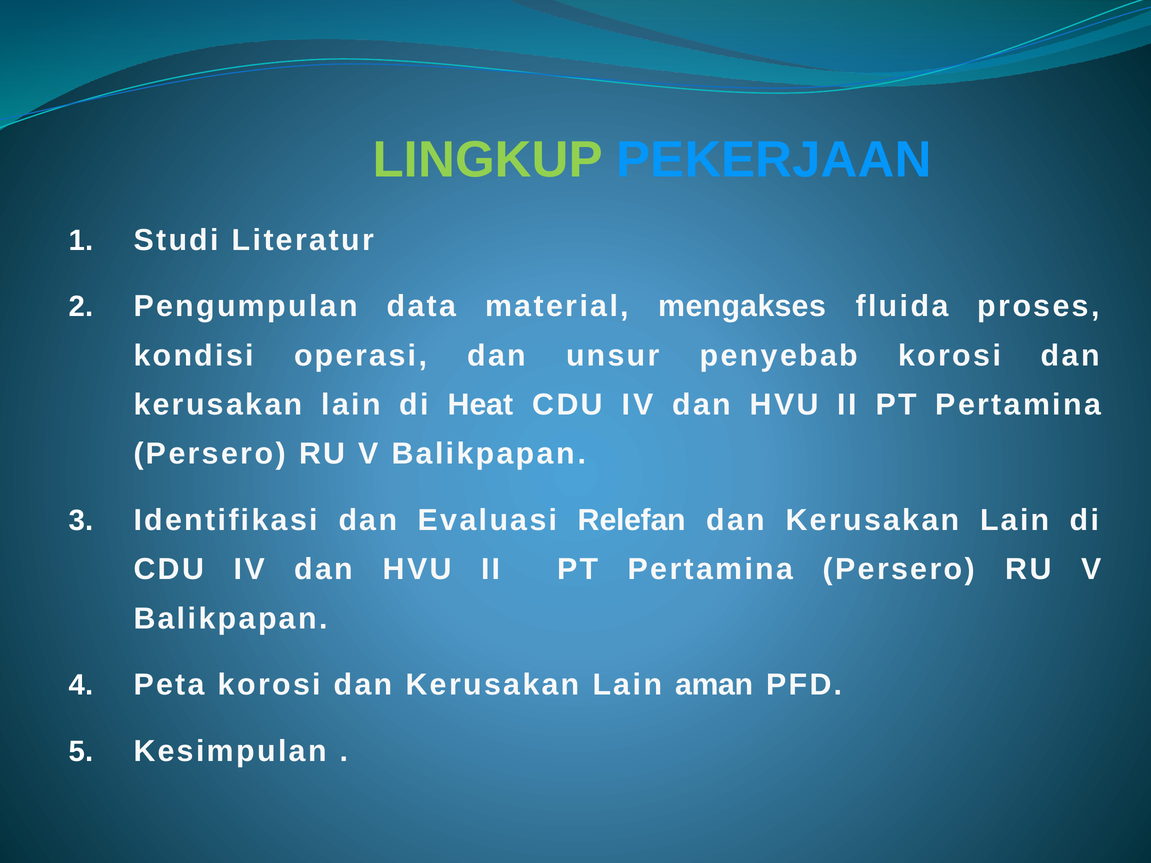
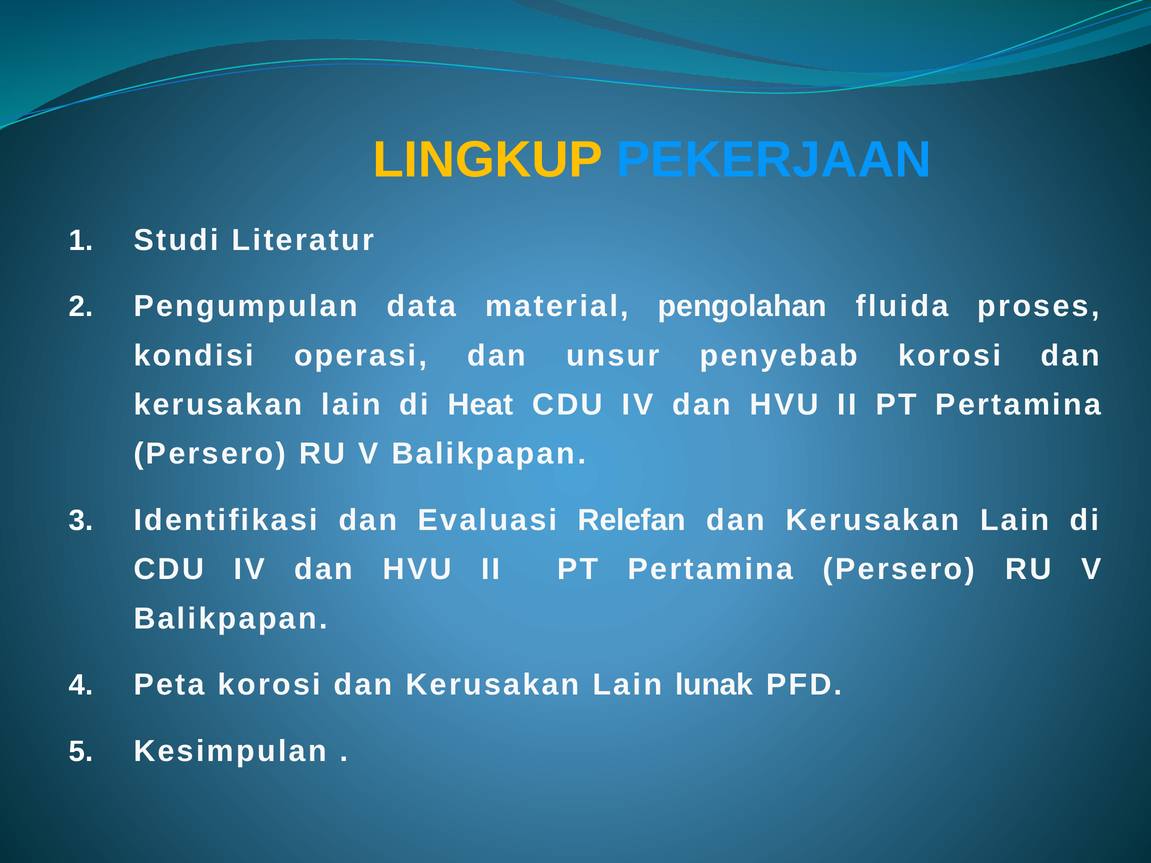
LINGKUP colour: light green -> yellow
mengakses: mengakses -> pengolahan
aman: aman -> lunak
